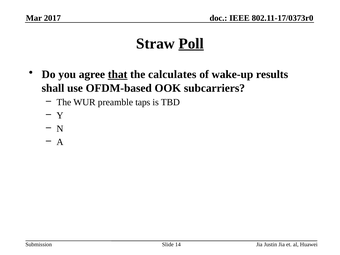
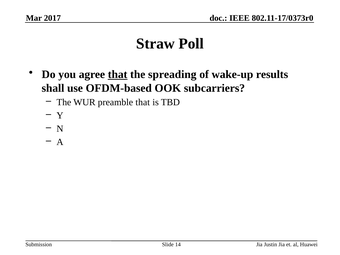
Poll underline: present -> none
calculates: calculates -> spreading
preamble taps: taps -> that
